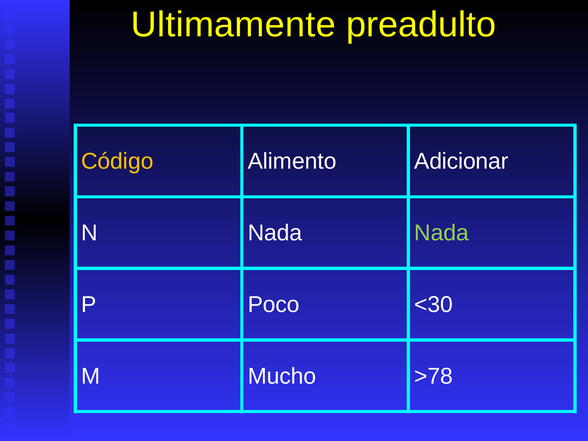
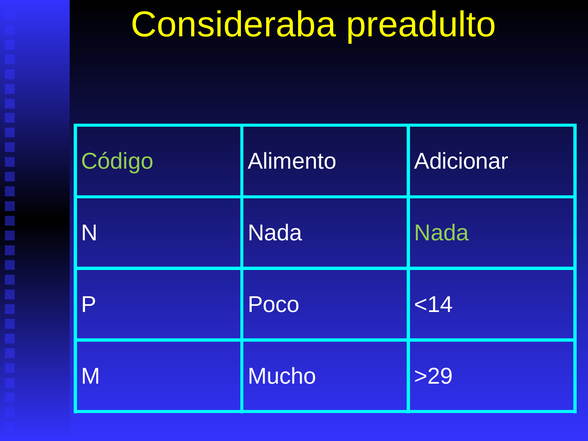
Ultimamente: Ultimamente -> Consideraba
Código colour: yellow -> light green
<30: <30 -> <14
>78: >78 -> >29
